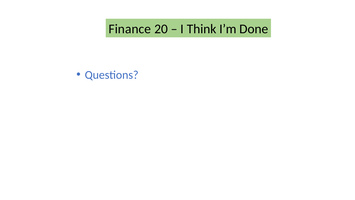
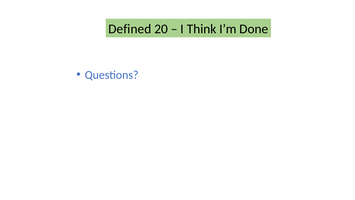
Finance: Finance -> Defined
